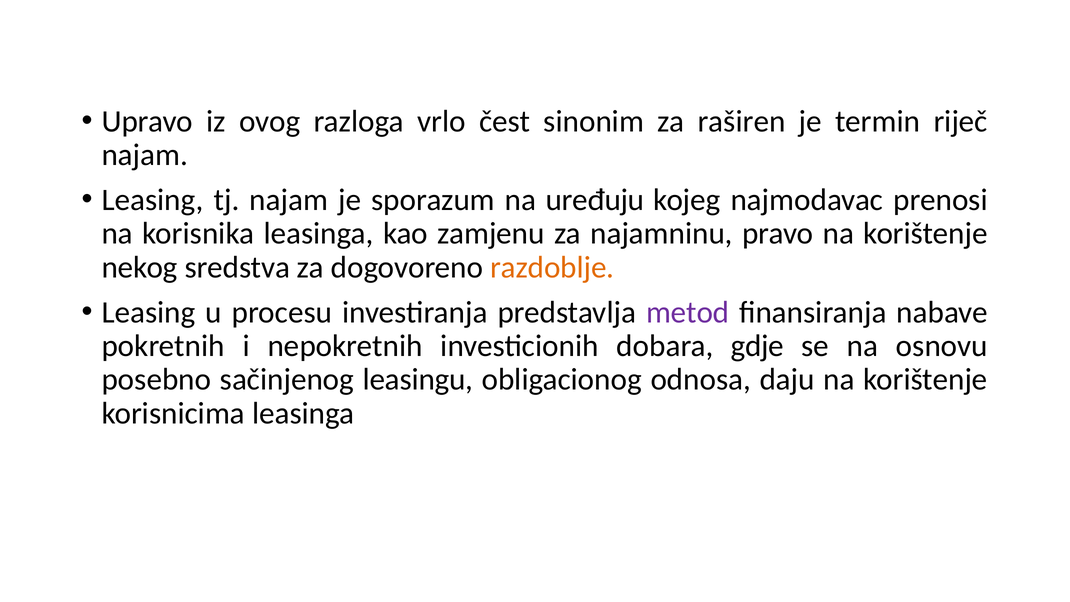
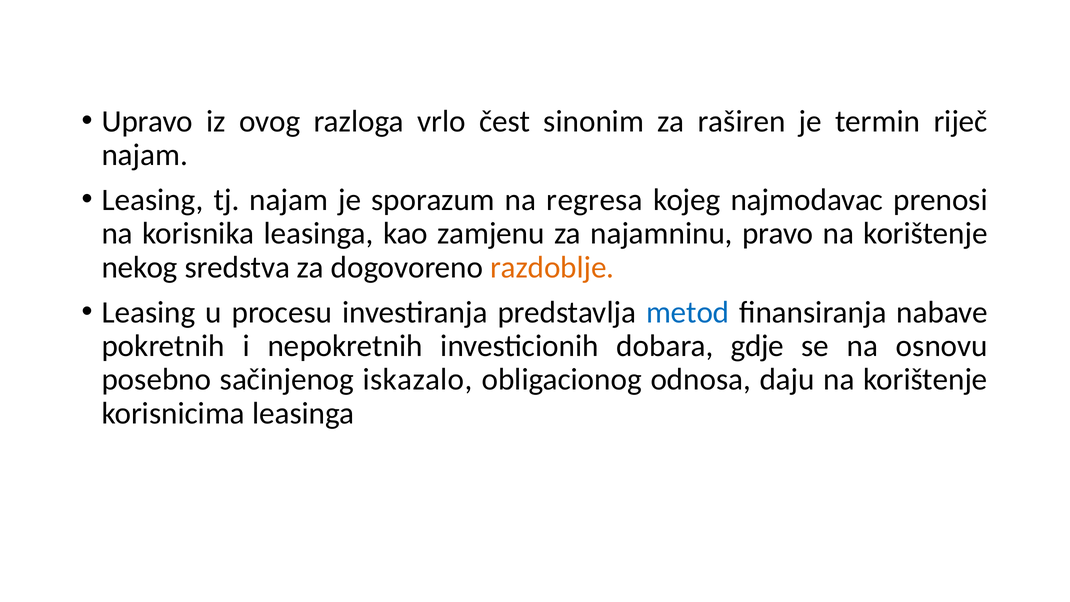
uređuju: uređuju -> regresa
metod colour: purple -> blue
leasingu: leasingu -> iskazalo
